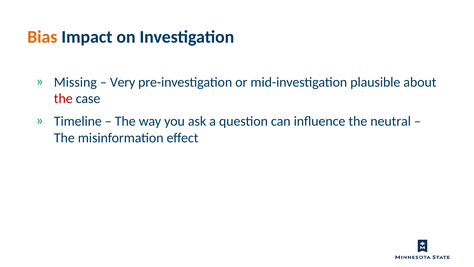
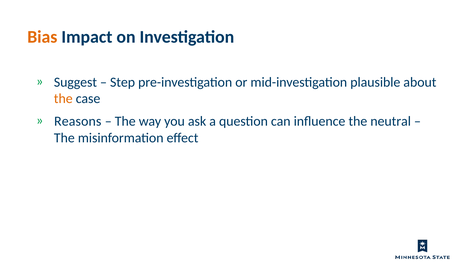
Missing: Missing -> Suggest
Very: Very -> Step
the at (63, 99) colour: red -> orange
Timeline: Timeline -> Reasons
